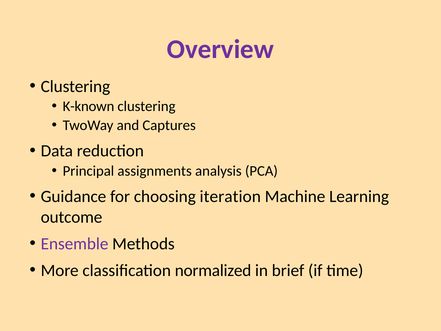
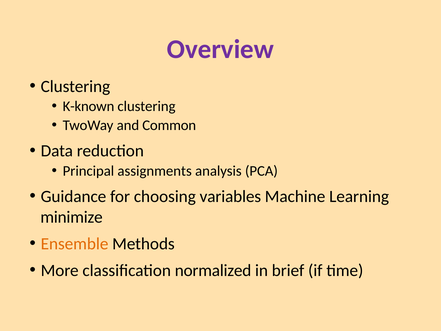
Captures: Captures -> Common
iteration: iteration -> variables
outcome: outcome -> minimize
Ensemble colour: purple -> orange
